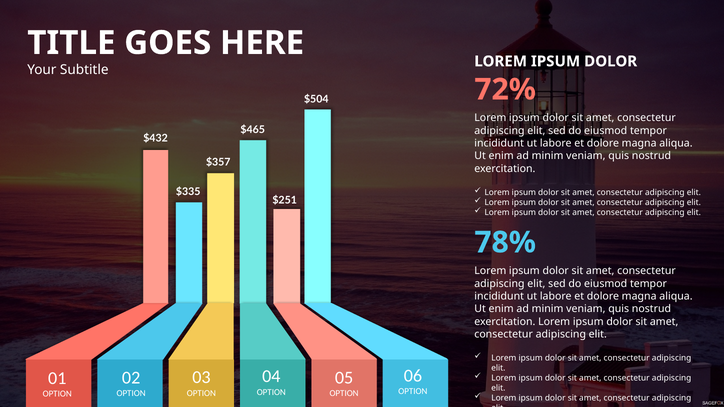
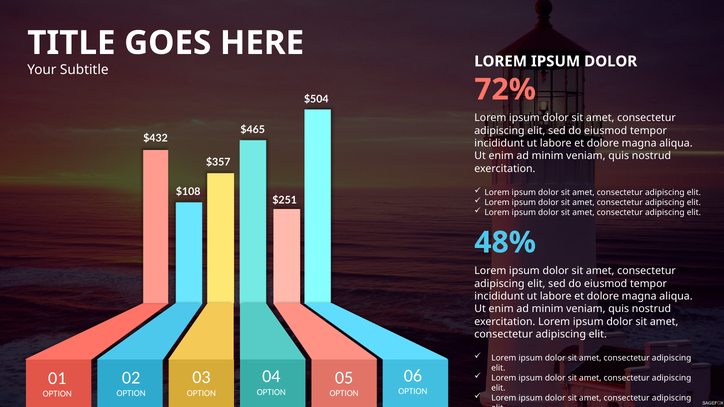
$335: $335 -> $108
78%: 78% -> 48%
